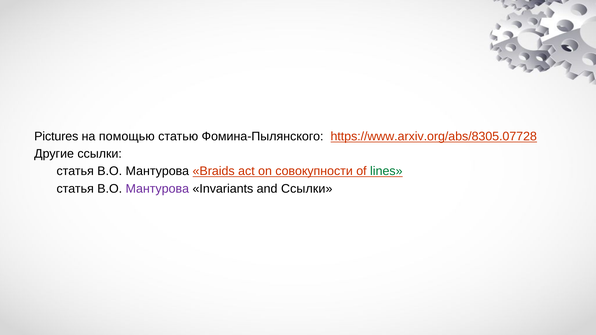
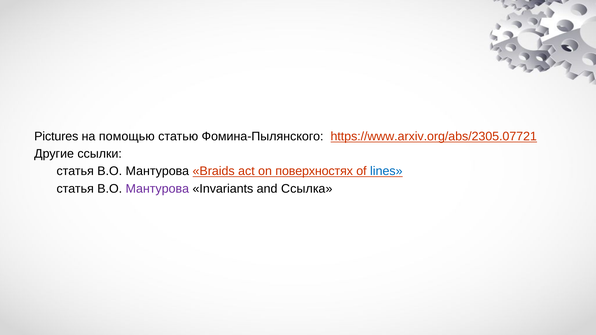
https://www.arxiv.org/abs/8305.07728: https://www.arxiv.org/abs/8305.07728 -> https://www.arxiv.org/abs/2305.07721
совокупности: совокупности -> поверхностях
lines colour: green -> blue
and Ссылки: Ссылки -> Ссылка
